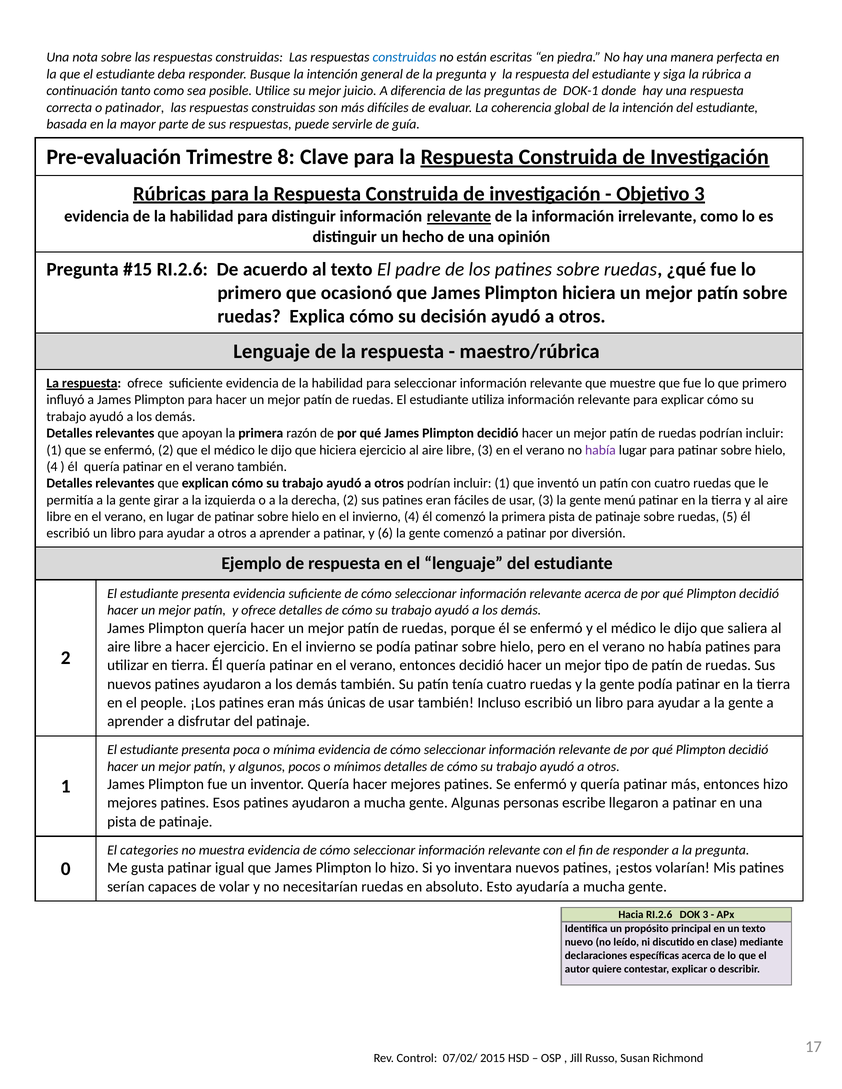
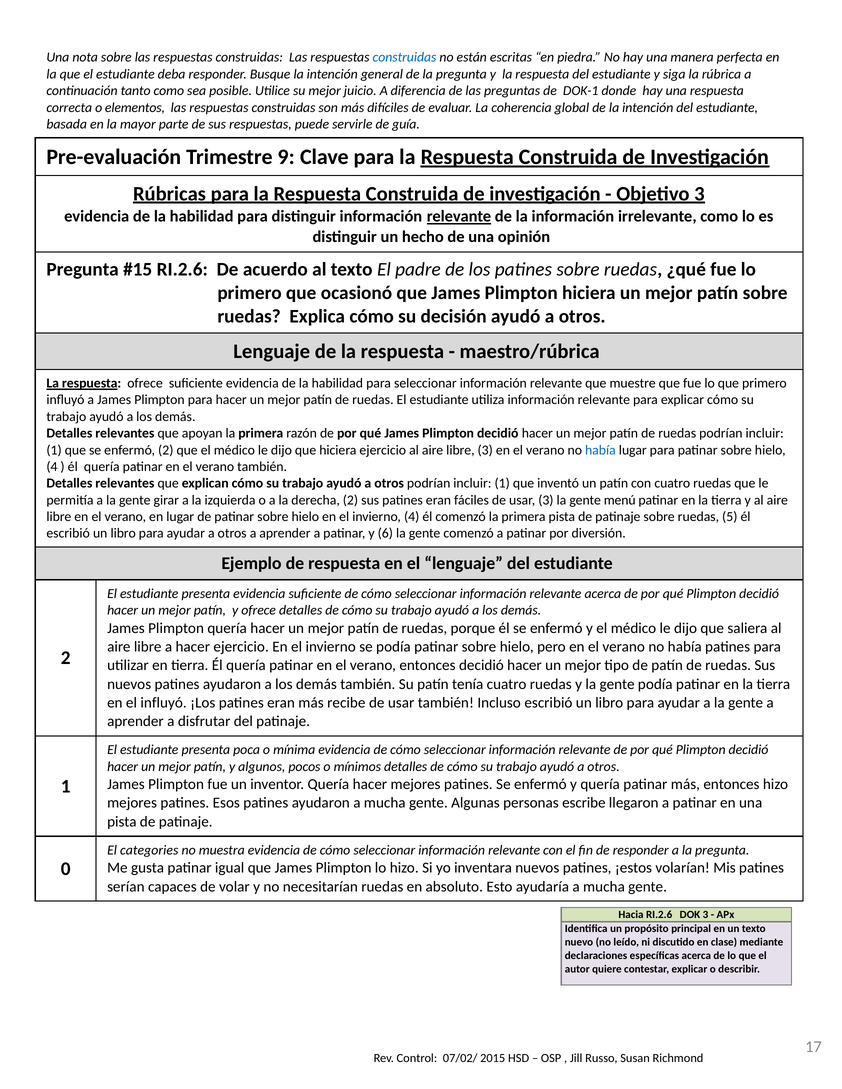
patinador: patinador -> elementos
8: 8 -> 9
había at (600, 450) colour: purple -> blue
el people: people -> influyó
únicas: únicas -> recibe
